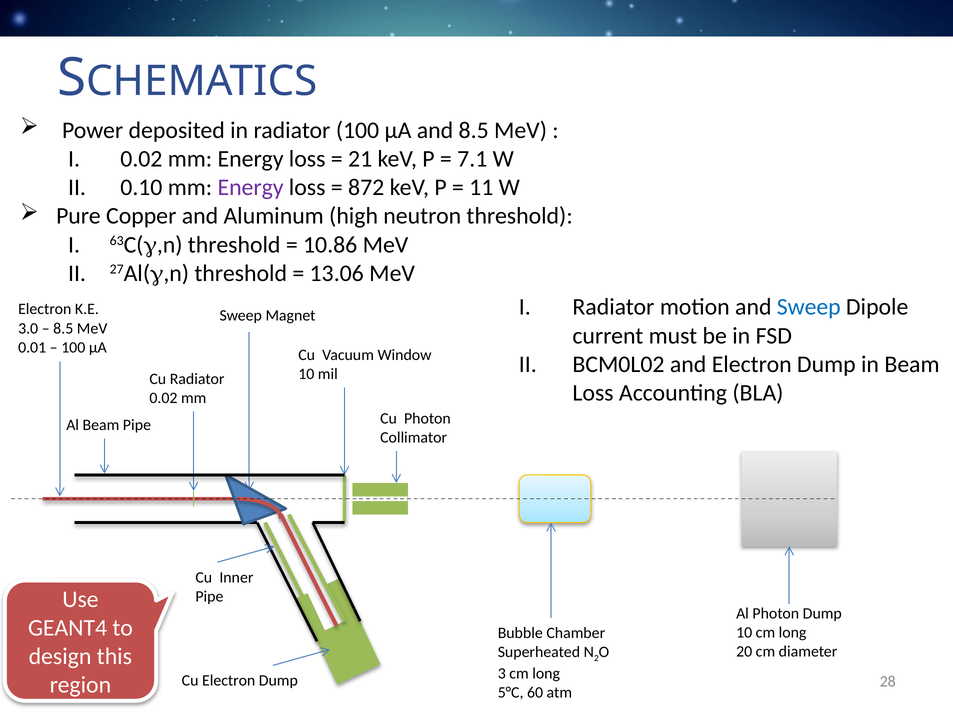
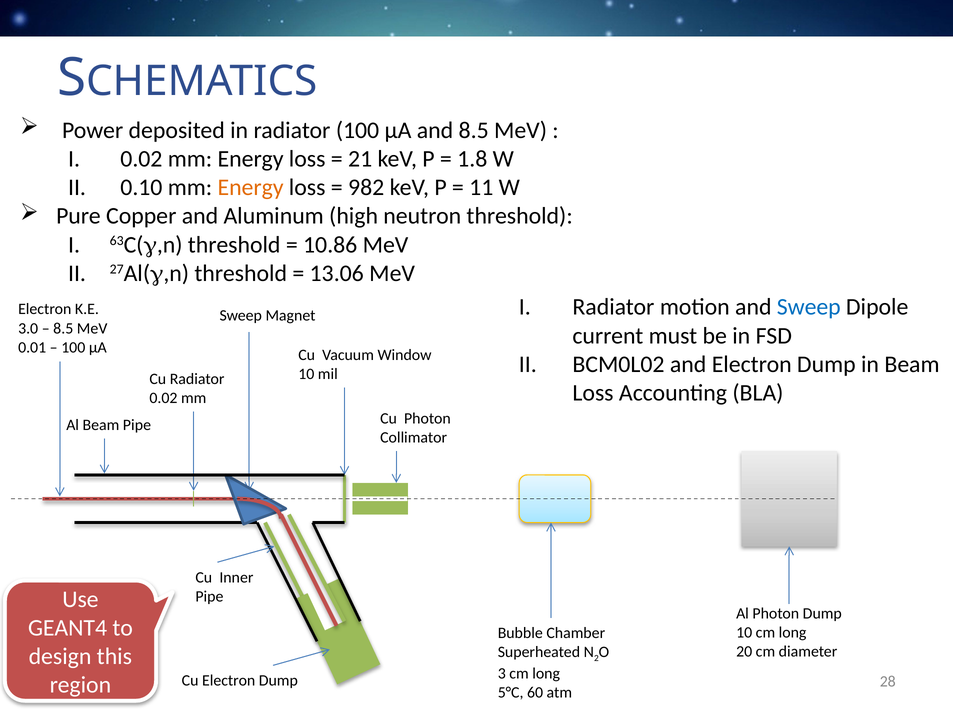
7.1: 7.1 -> 1.8
Energy at (251, 188) colour: purple -> orange
872: 872 -> 982
